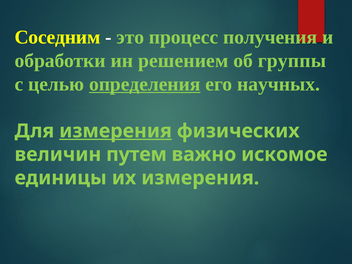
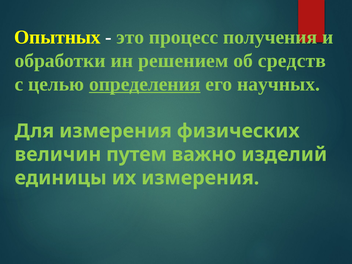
Соседним: Соседним -> Опытных
группы: группы -> средств
измерения at (116, 131) underline: present -> none
искомое: искомое -> изделий
